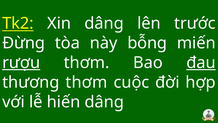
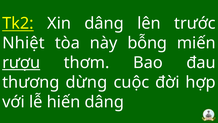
Đừng: Đừng -> Nhiệt
đau underline: present -> none
thương thơm: thơm -> dừng
